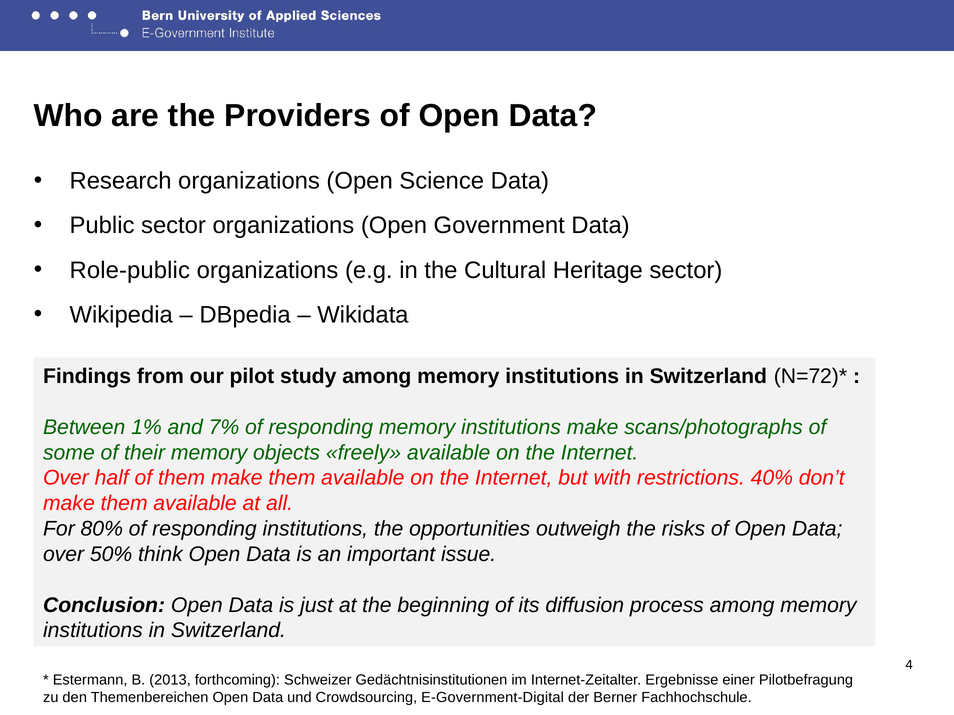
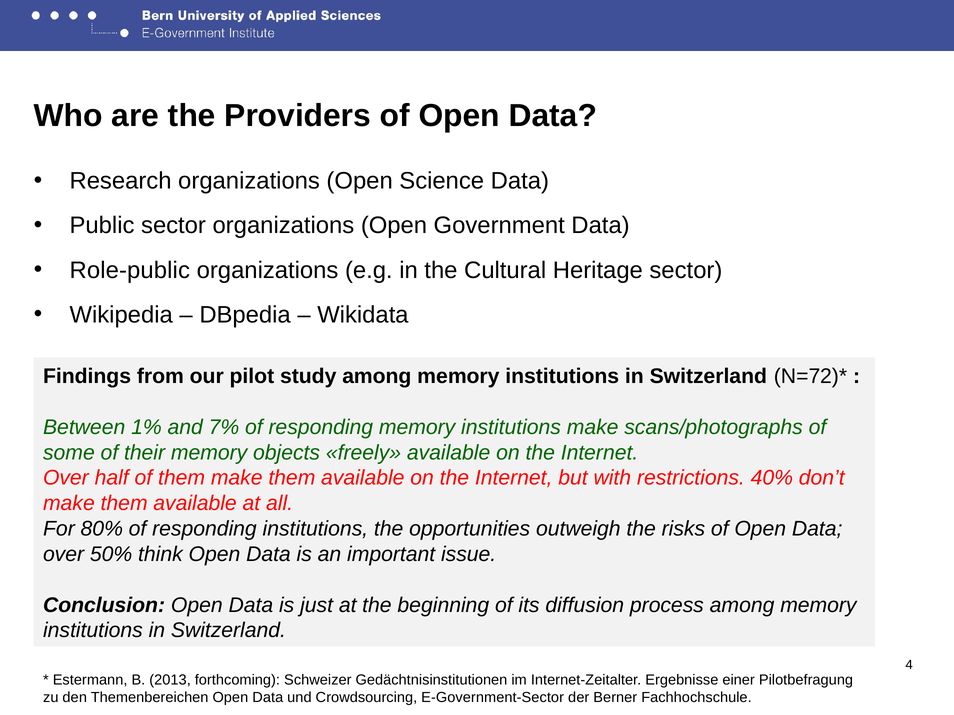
E-Government-Digital: E-Government-Digital -> E-Government-Sector
